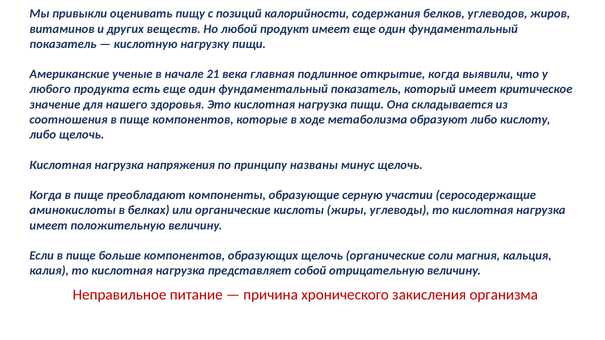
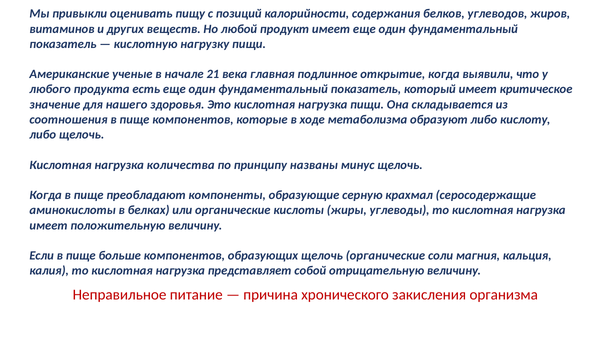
напряжения: напряжения -> количества
участии: участии -> крахмал
